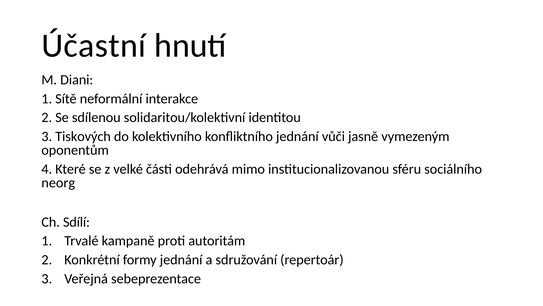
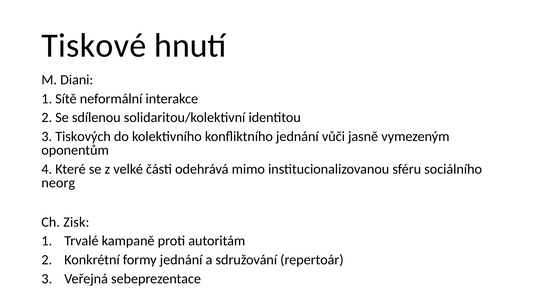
Účastní: Účastní -> Tiskové
Sdílí: Sdílí -> Zisk
